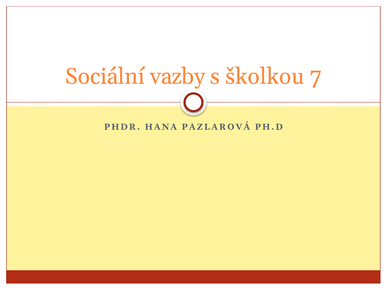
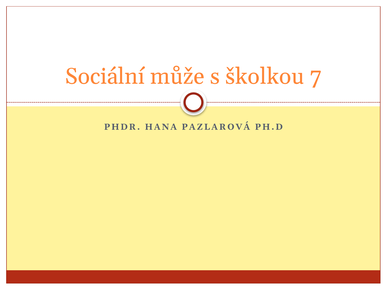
vazby: vazby -> může
